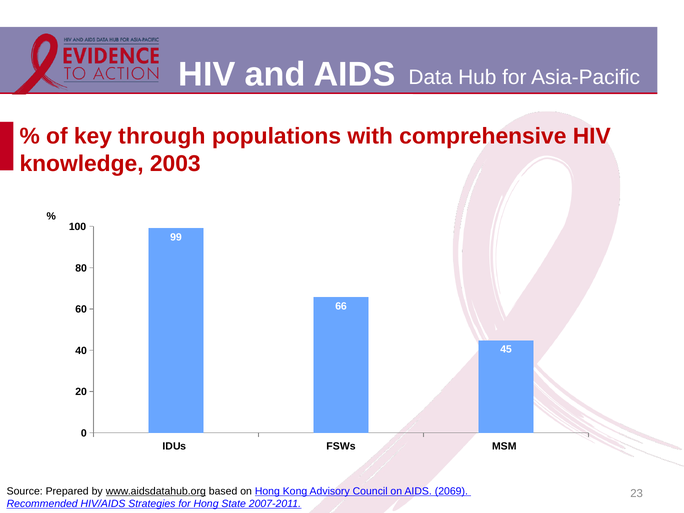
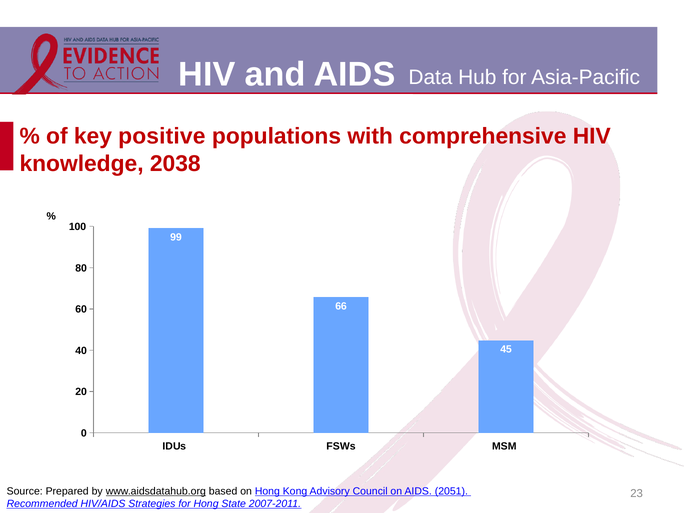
through: through -> positive
2003: 2003 -> 2038
2069: 2069 -> 2051
